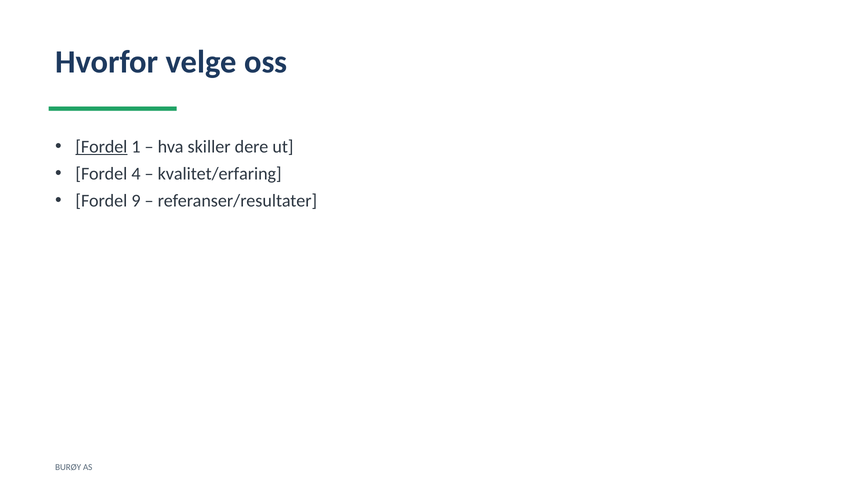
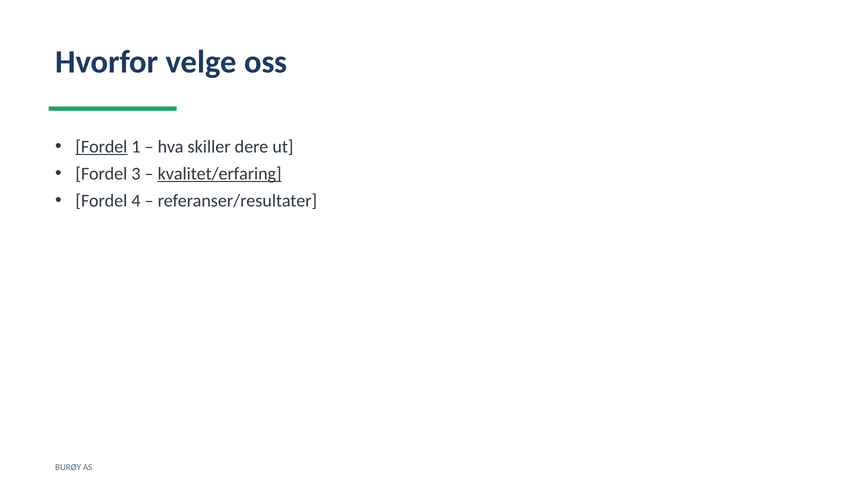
4: 4 -> 3
kvalitet/erfaring underline: none -> present
9: 9 -> 4
